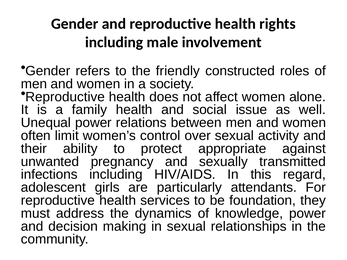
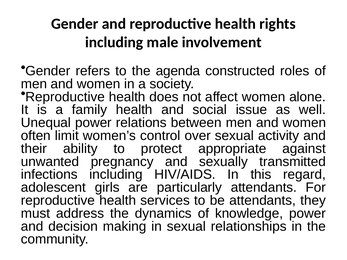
friendly: friendly -> agenda
be foundation: foundation -> attendants
